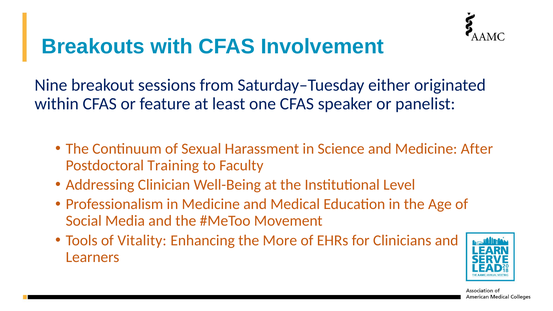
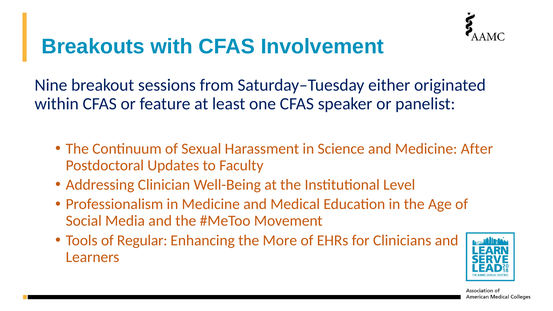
Training: Training -> Updates
Vitality: Vitality -> Regular
